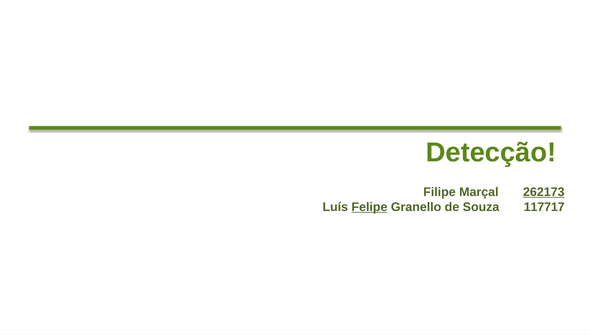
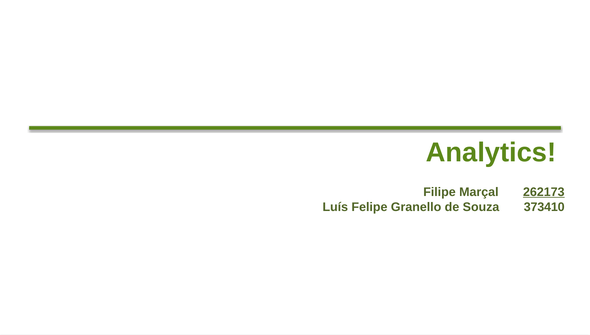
Detecção: Detecção -> Analytics
Felipe underline: present -> none
117717: 117717 -> 373410
